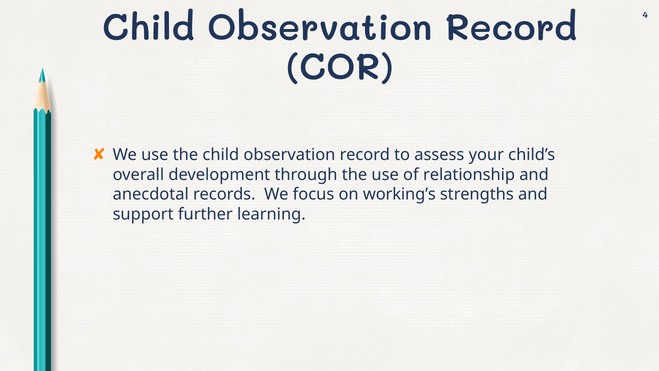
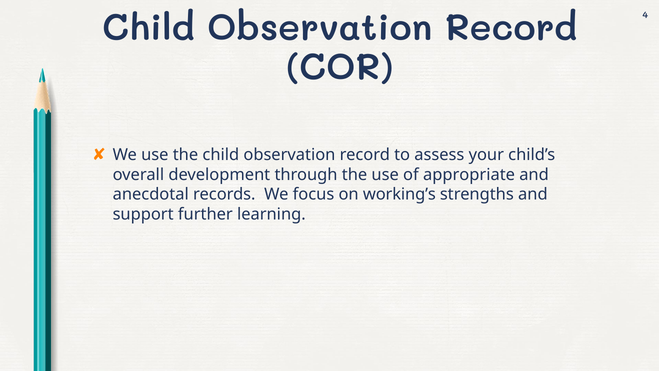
relationship: relationship -> appropriate
